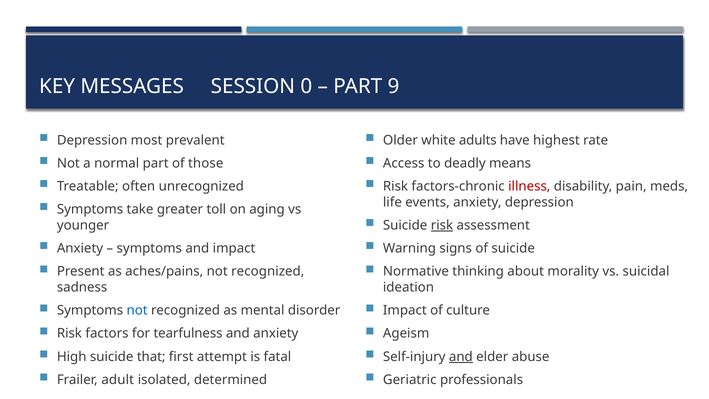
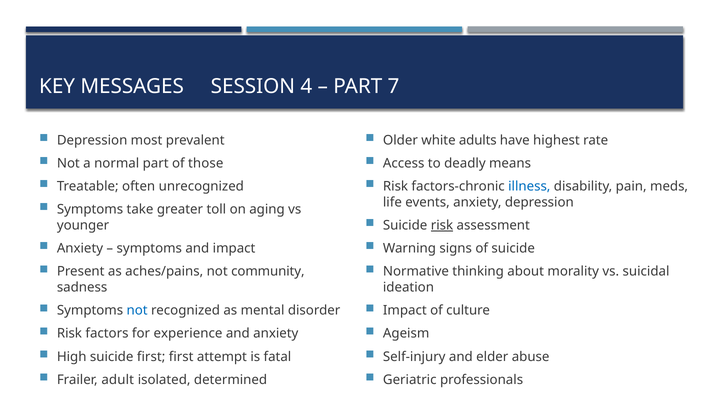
0: 0 -> 4
9: 9 -> 7
illness colour: red -> blue
aches/pains not recognized: recognized -> community
tearfulness: tearfulness -> experience
suicide that: that -> first
and at (461, 356) underline: present -> none
